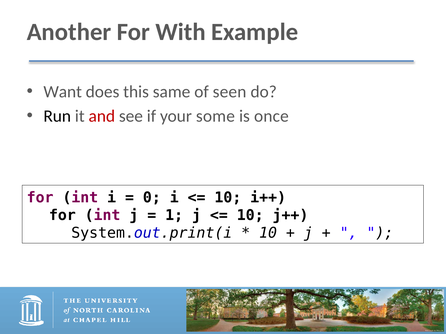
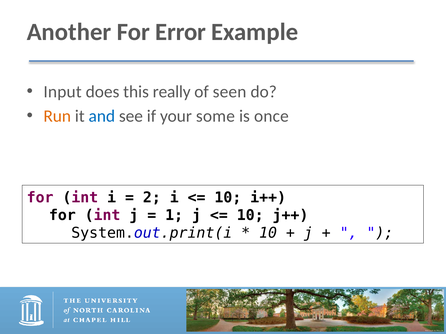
With: With -> Error
Want: Want -> Input
same: same -> really
Run colour: black -> orange
and colour: red -> blue
0: 0 -> 2
